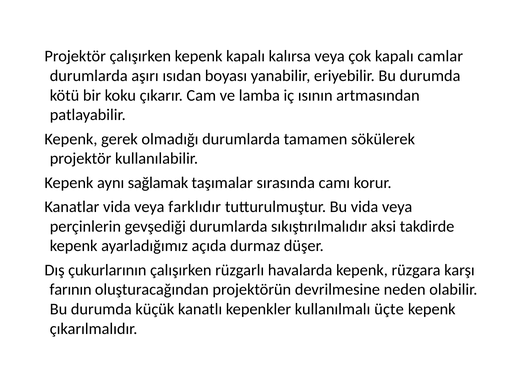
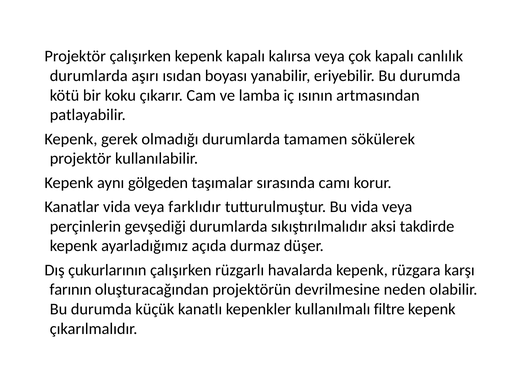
camlar: camlar -> canlılık
sağlamak: sağlamak -> gölgeden
üçte: üçte -> filtre
